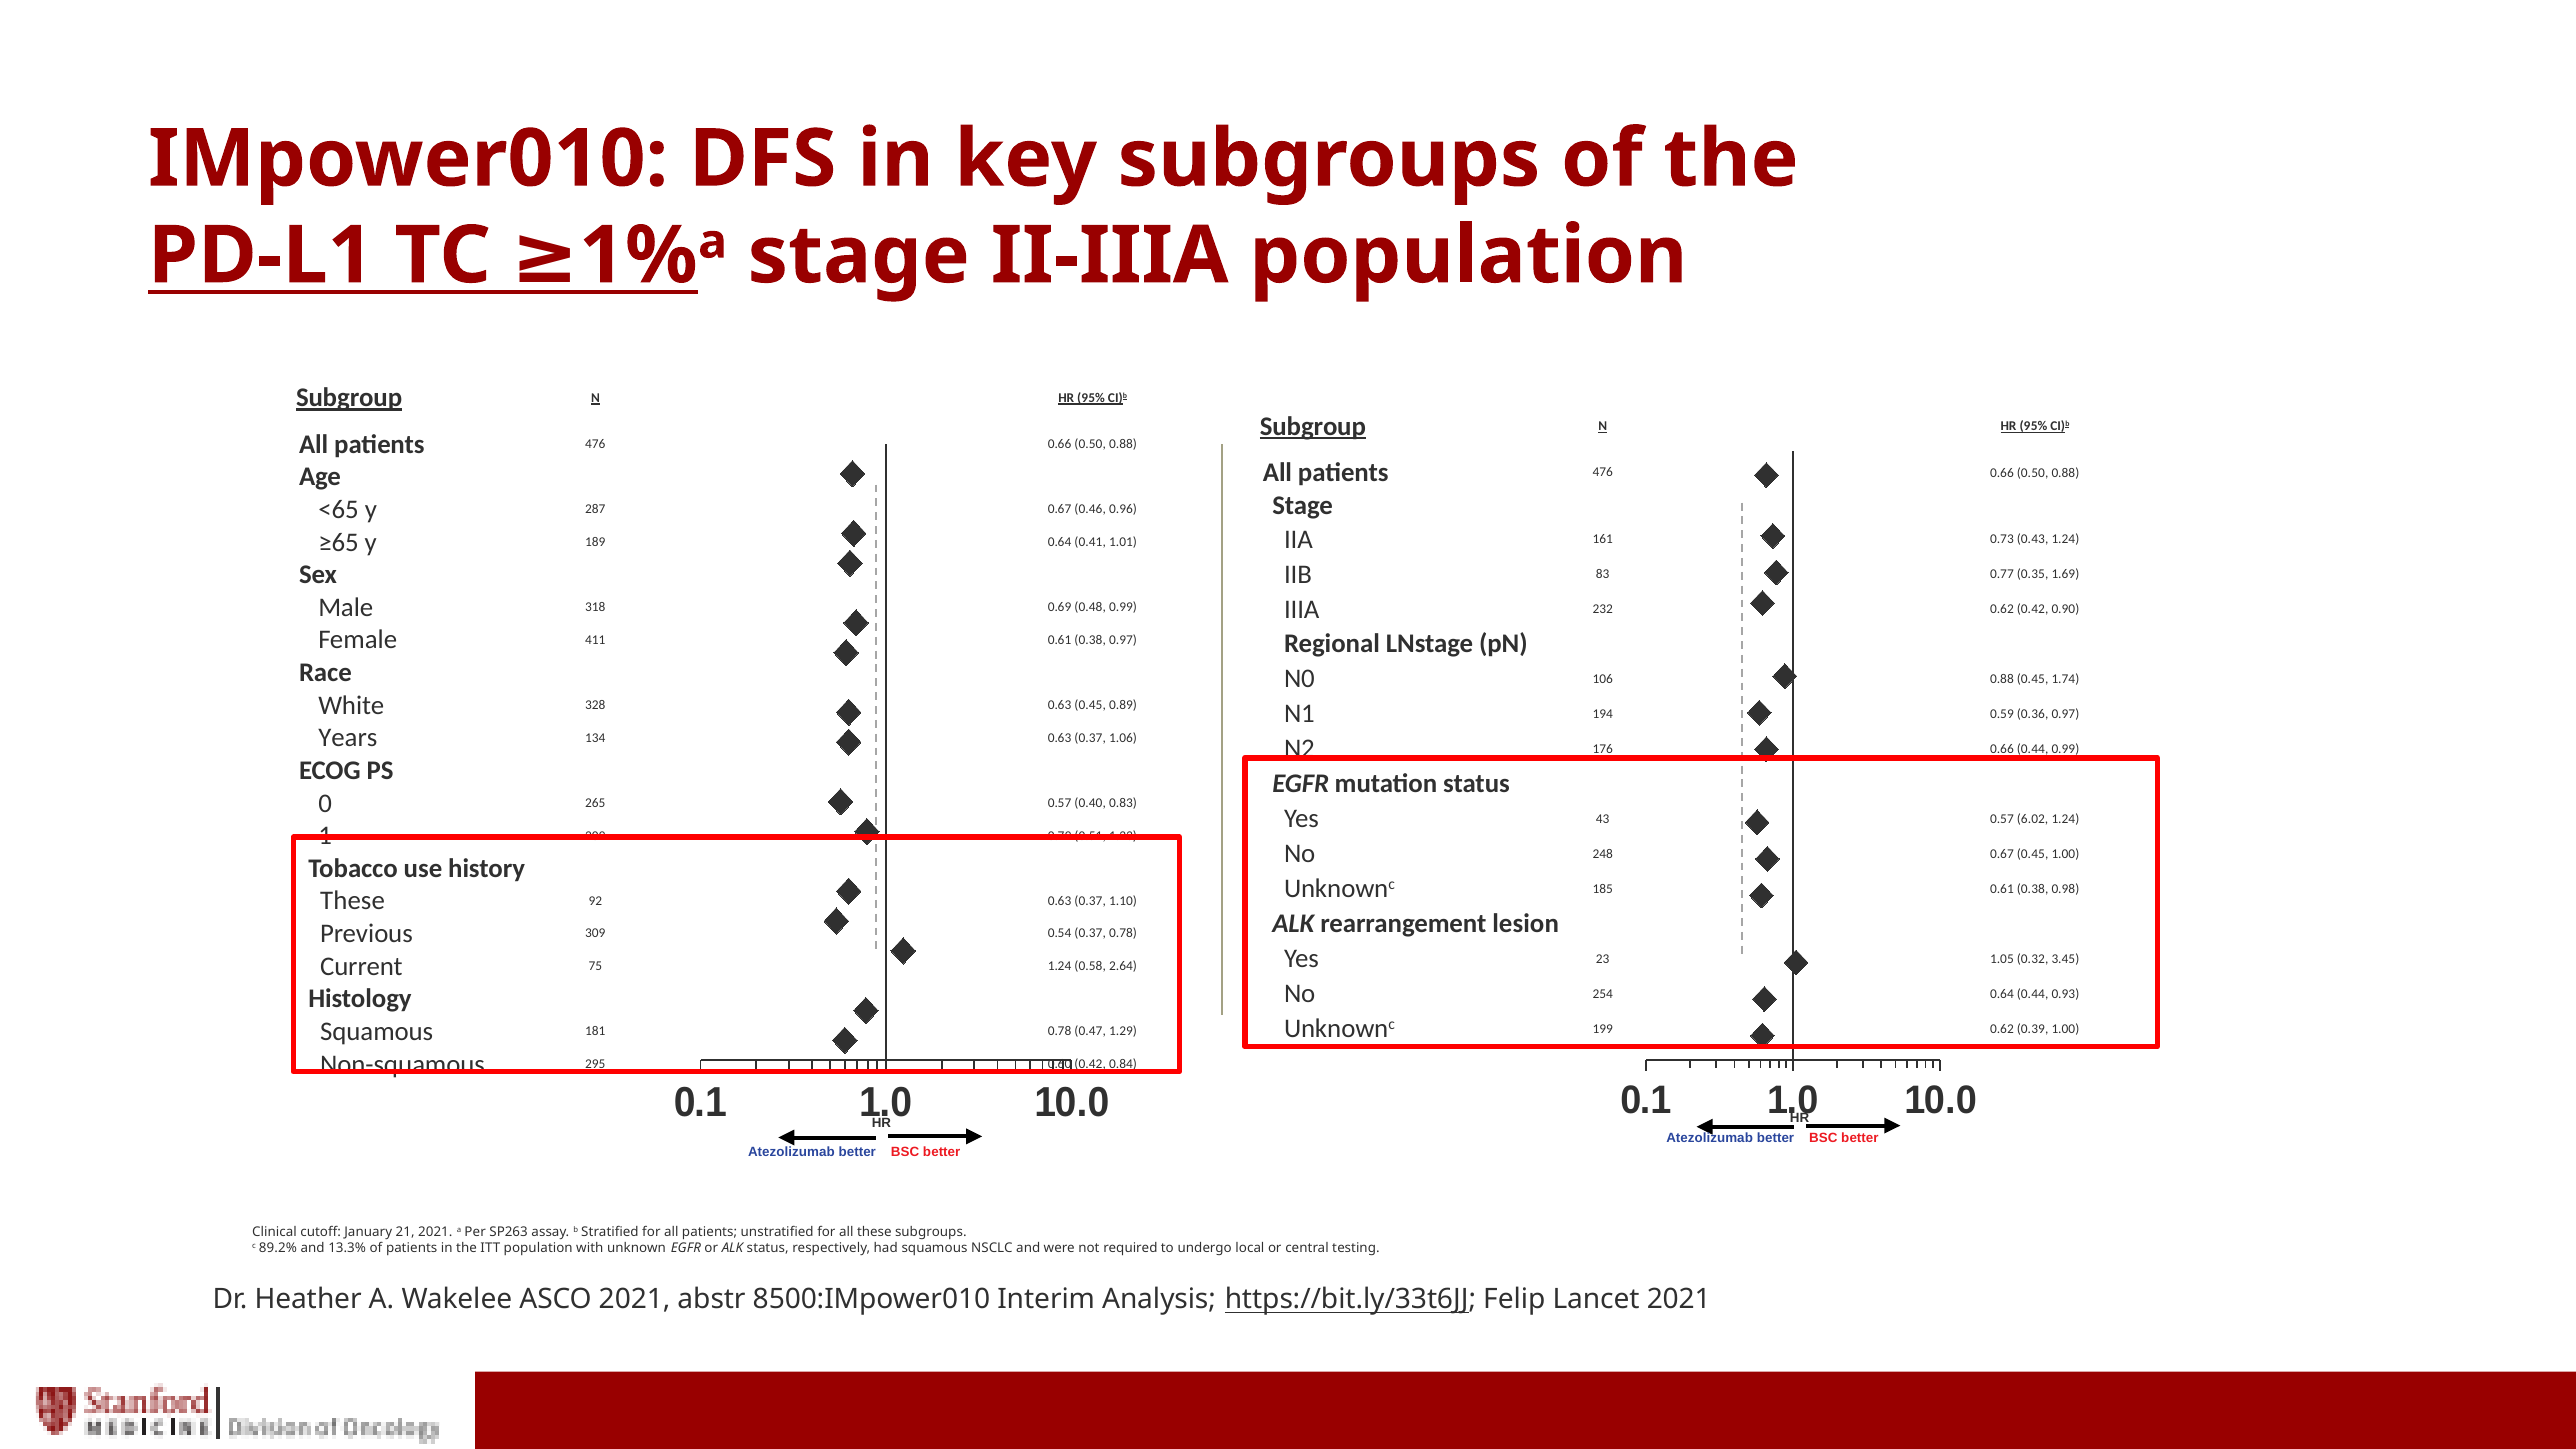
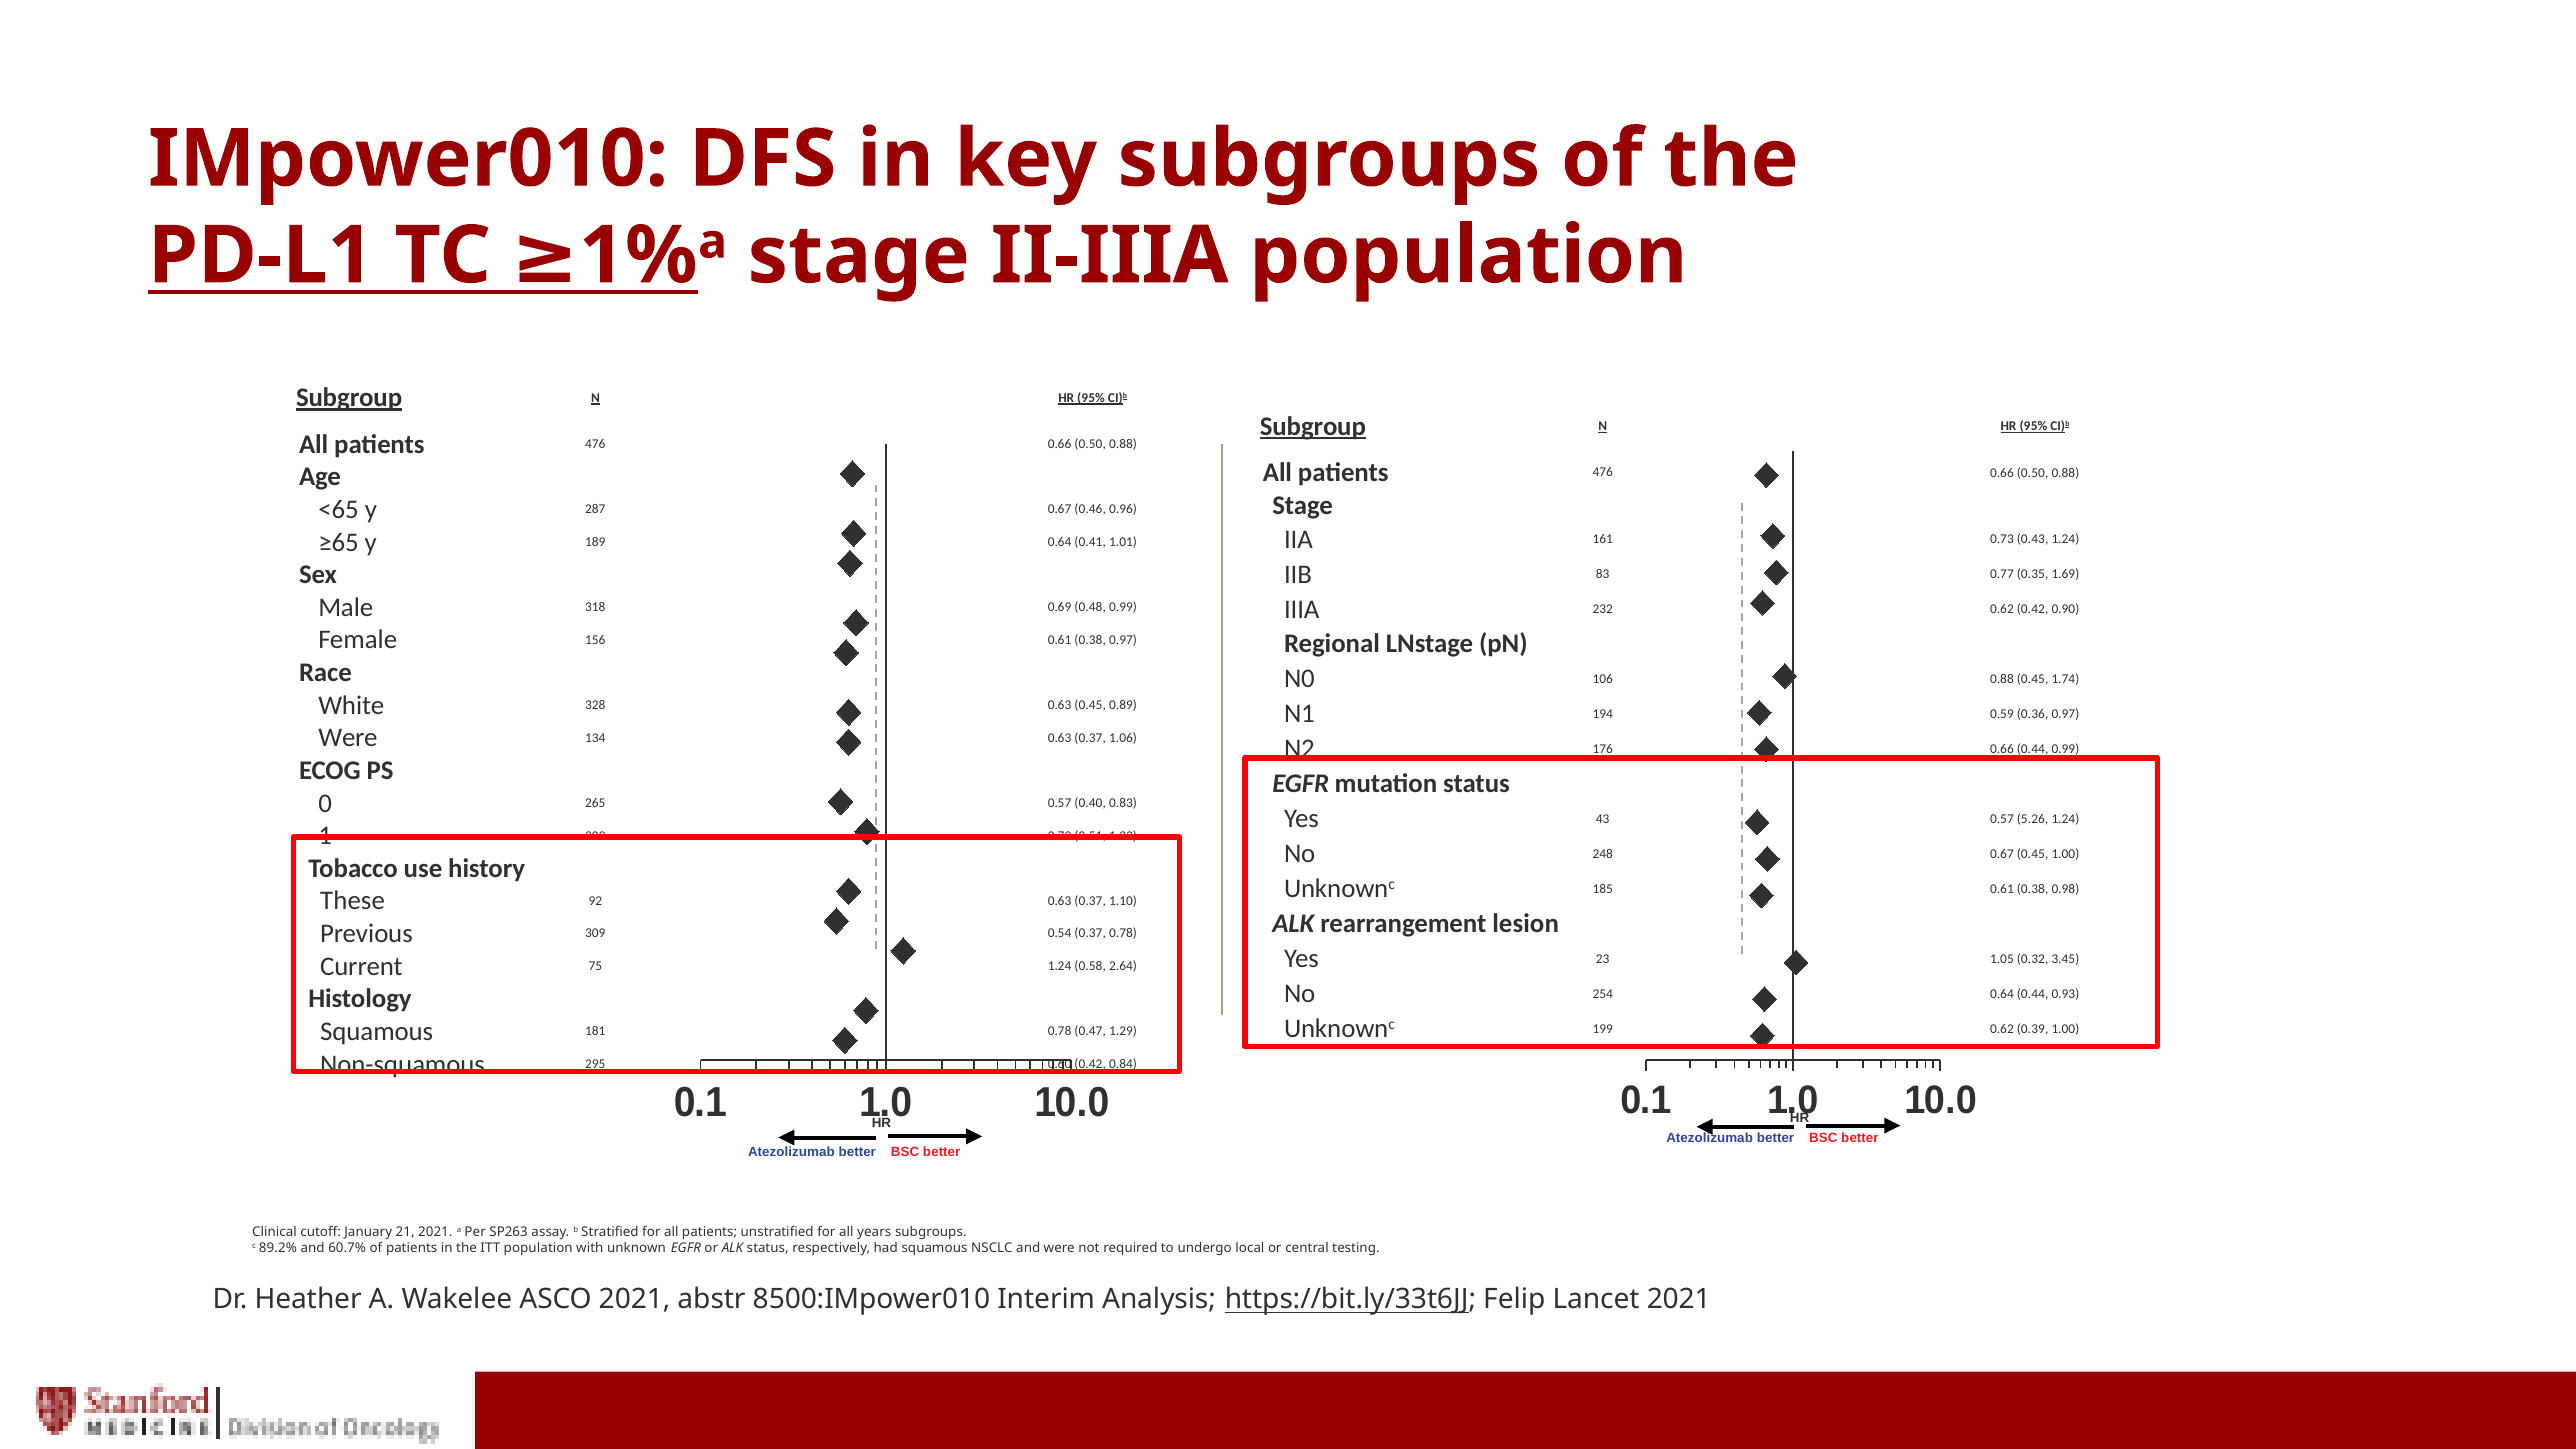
411: 411 -> 156
Years at (348, 738): Years -> Were
6.02: 6.02 -> 5.26
all these: these -> years
13.3%: 13.3% -> 60.7%
